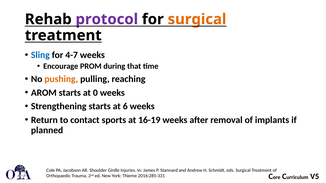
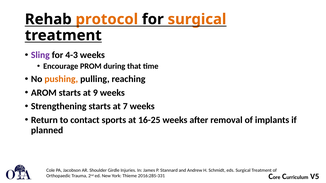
protocol colour: purple -> orange
Sling colour: blue -> purple
4-7: 4-7 -> 4-3
0: 0 -> 9
6: 6 -> 7
16-19: 16-19 -> 16-25
